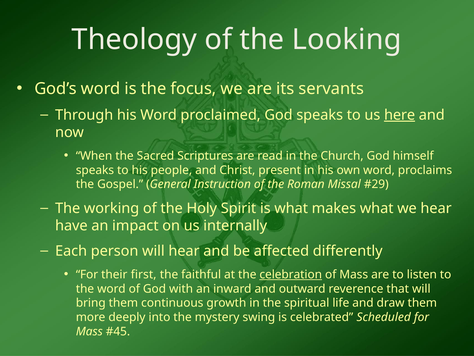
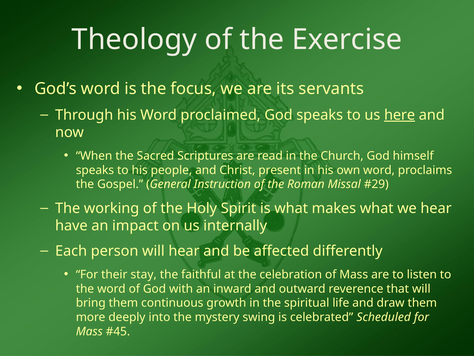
Looking: Looking -> Exercise
first: first -> stay
celebration underline: present -> none
